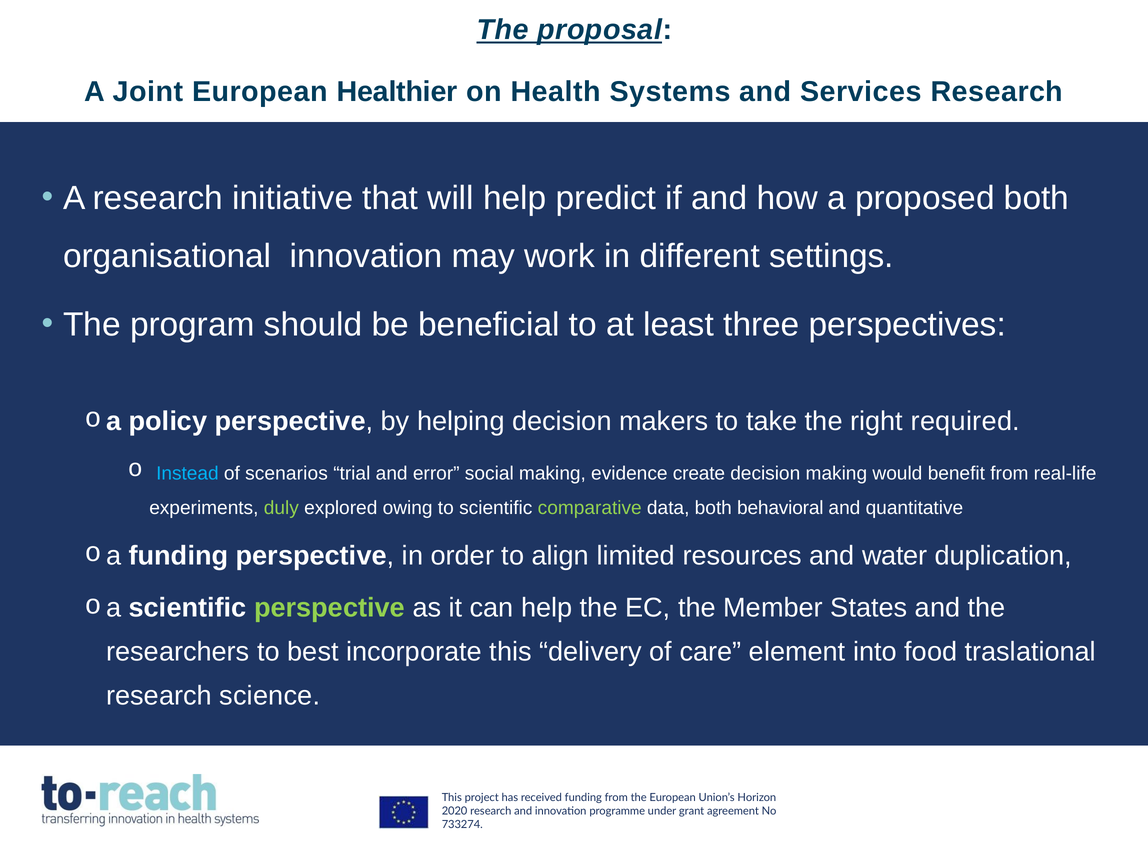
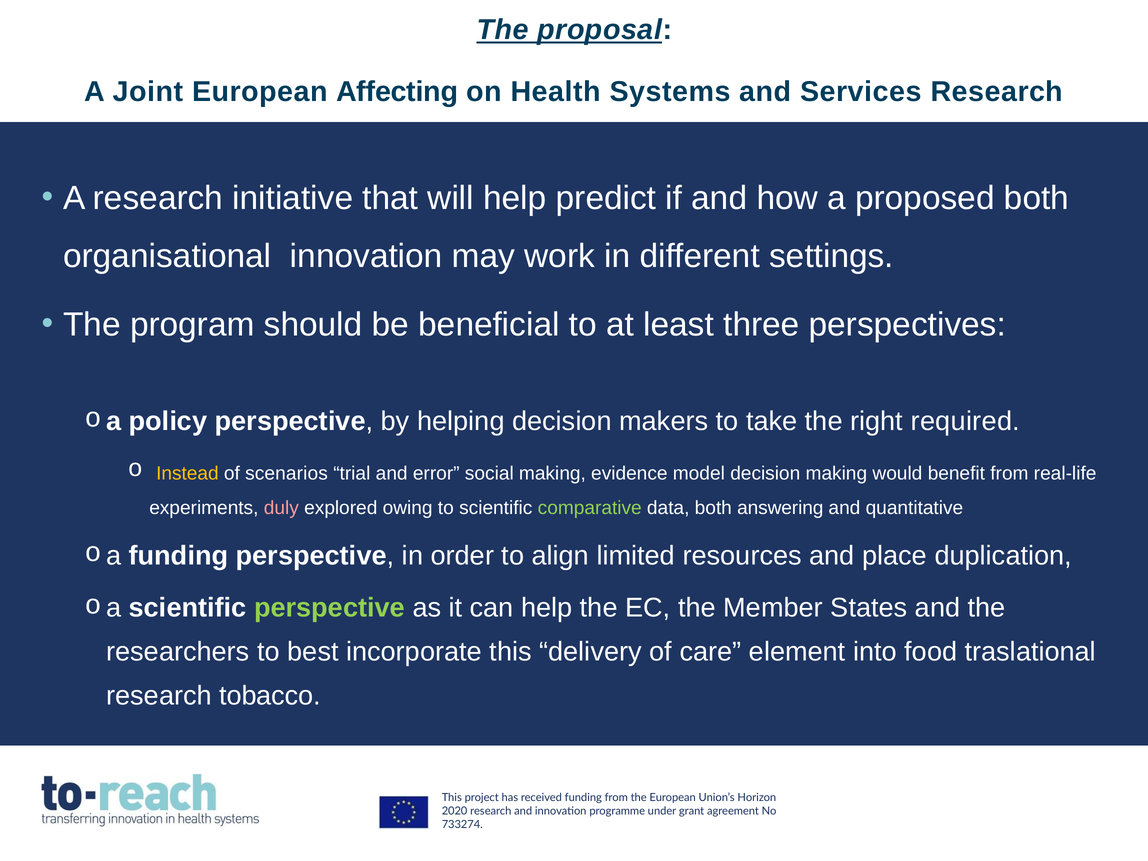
Healthier: Healthier -> Affecting
Instead colour: light blue -> yellow
create: create -> model
duly colour: light green -> pink
behavioral: behavioral -> answering
water: water -> place
science: science -> tobacco
